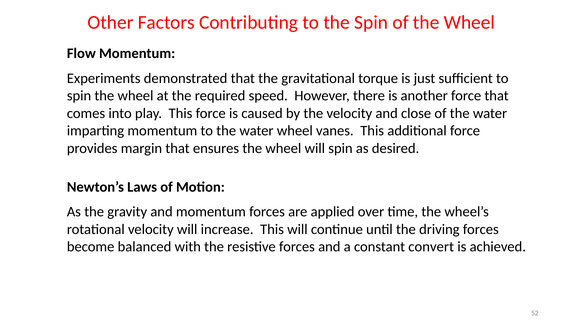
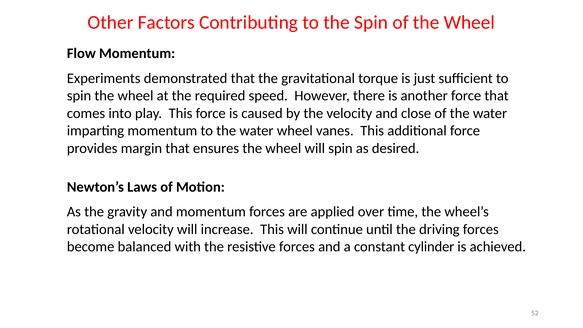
convert: convert -> cylinder
